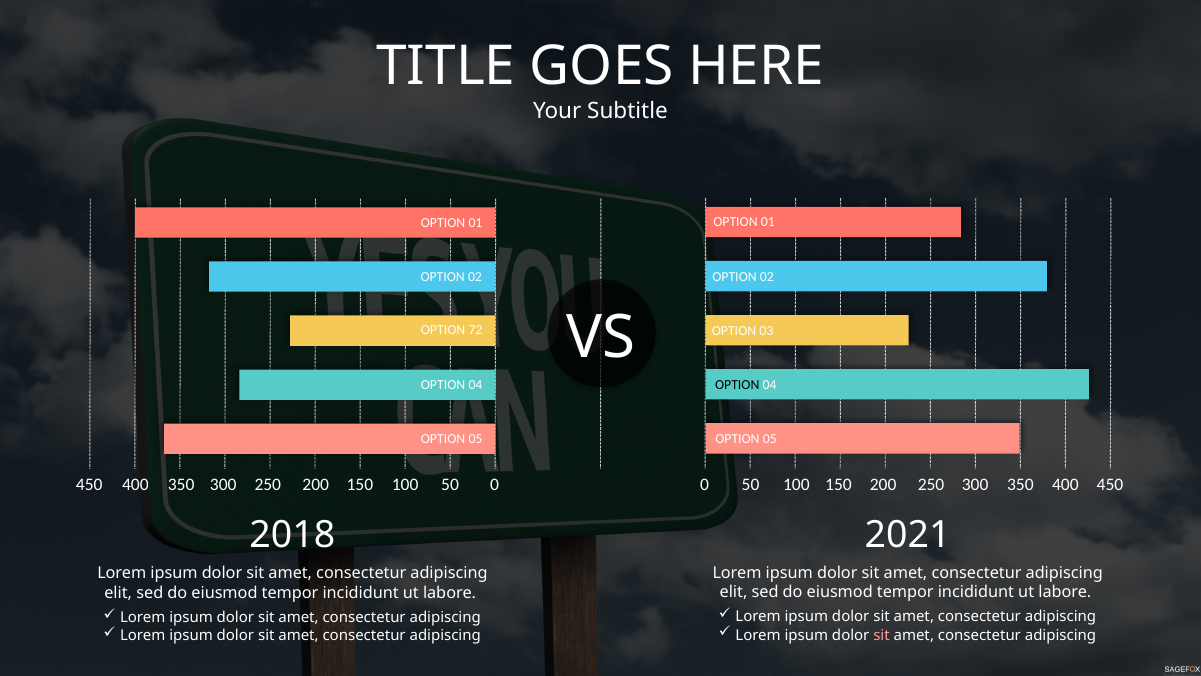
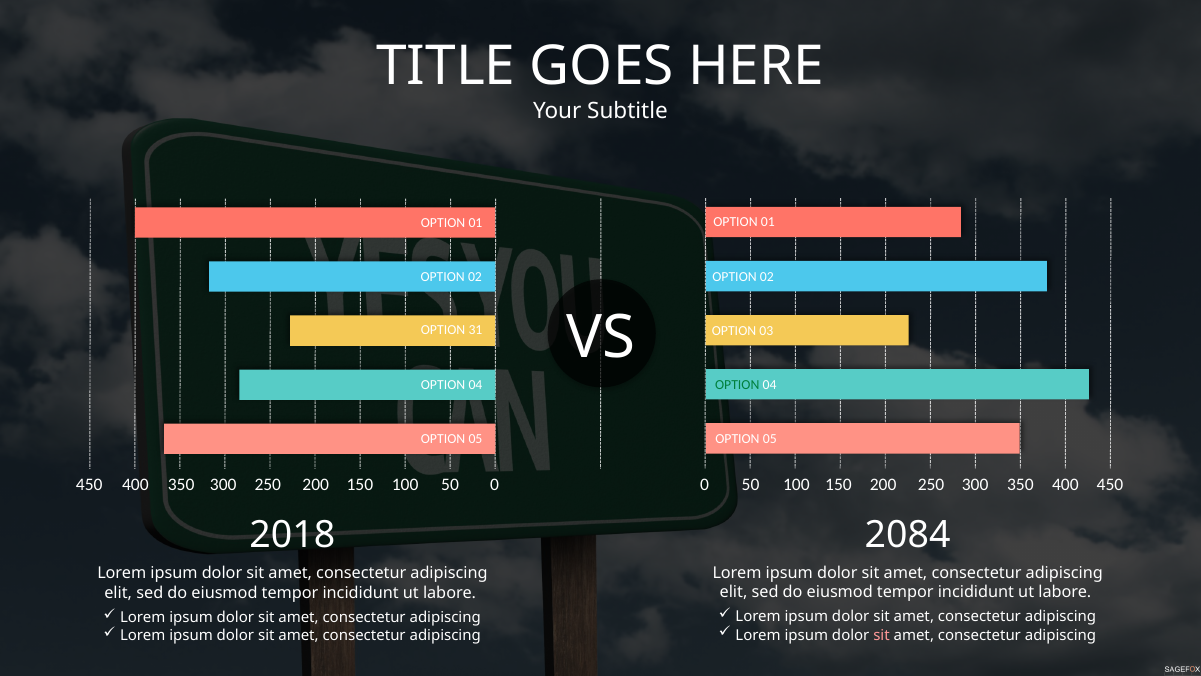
72: 72 -> 31
OPTION at (737, 384) colour: black -> green
2021: 2021 -> 2084
